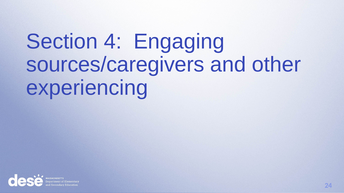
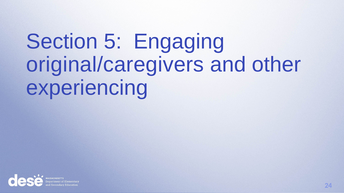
4: 4 -> 5
sources/caregivers: sources/caregivers -> original/caregivers
